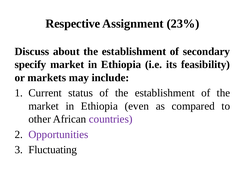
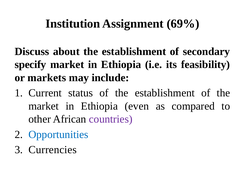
Respective: Respective -> Institution
23%: 23% -> 69%
Opportunities colour: purple -> blue
Fluctuating: Fluctuating -> Currencies
